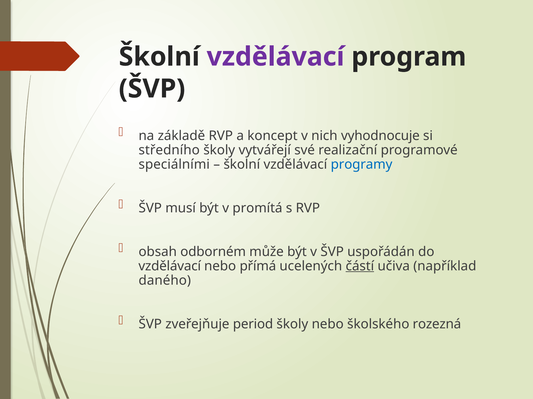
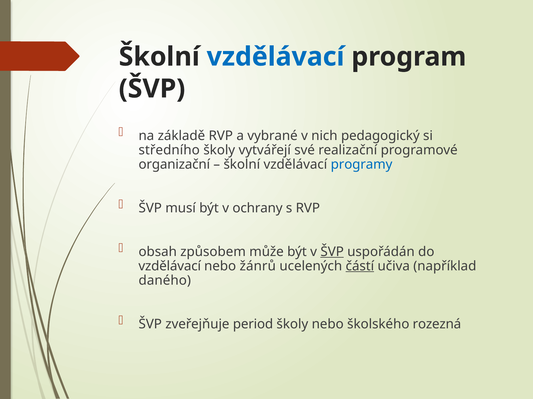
vzdělávací at (276, 57) colour: purple -> blue
koncept: koncept -> vybrané
vyhodnocuje: vyhodnocuje -> pedagogický
speciálními: speciálními -> organizační
promítá: promítá -> ochrany
odborném: odborném -> způsobem
ŠVP at (332, 252) underline: none -> present
přímá: přímá -> žánrů
